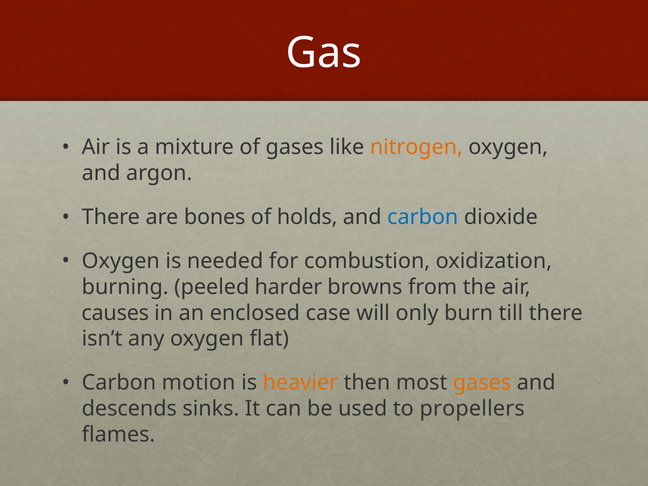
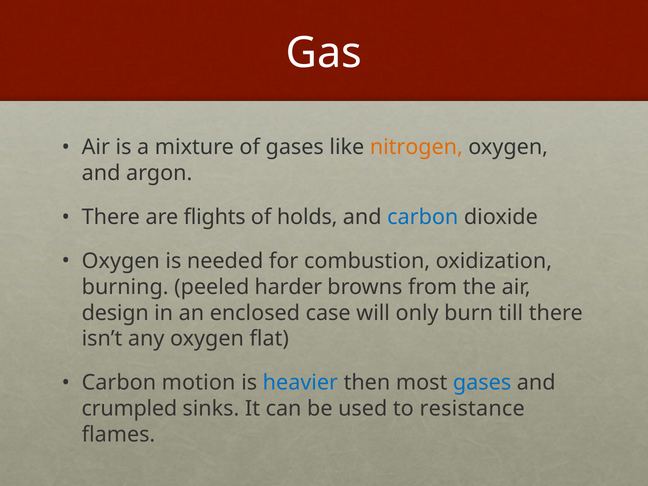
bones: bones -> flights
causes: causes -> design
heavier colour: orange -> blue
gases at (482, 383) colour: orange -> blue
descends: descends -> crumpled
propellers: propellers -> resistance
